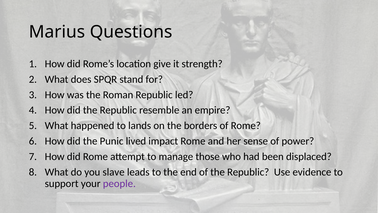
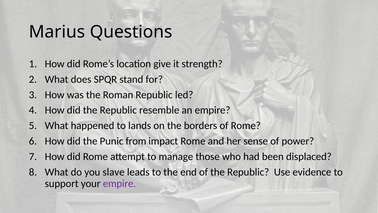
lived: lived -> from
your people: people -> empire
